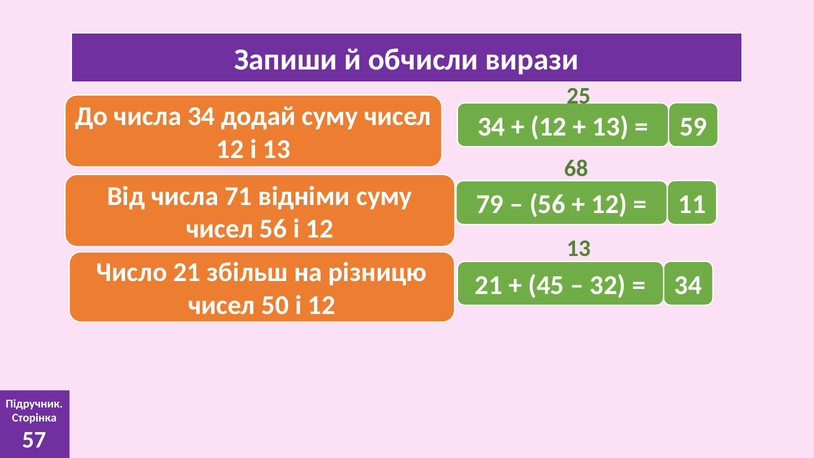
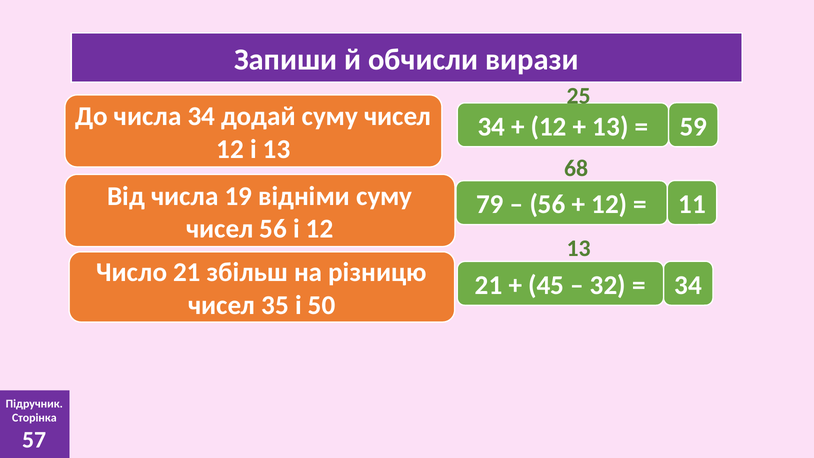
71: 71 -> 19
50: 50 -> 35
12 at (322, 305): 12 -> 50
